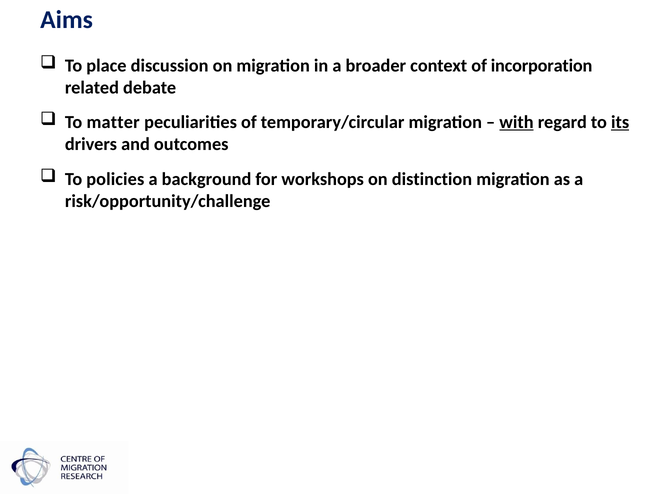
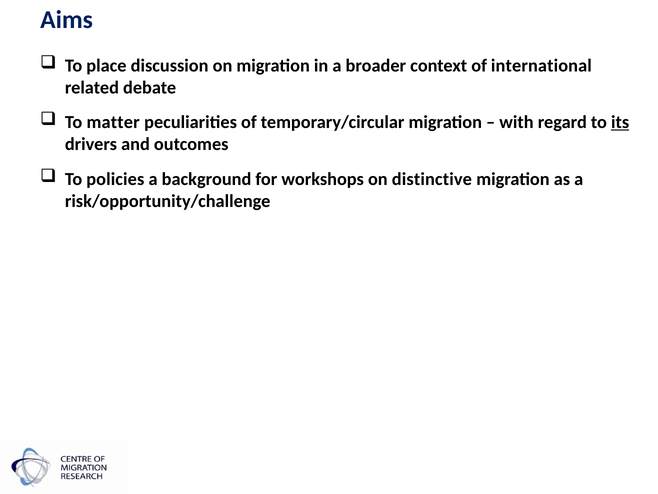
incorporation: incorporation -> international
with underline: present -> none
distinction: distinction -> distinctive
